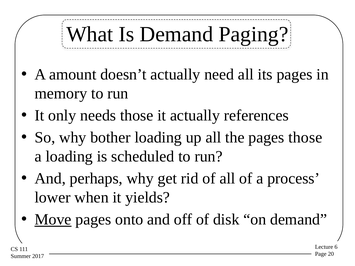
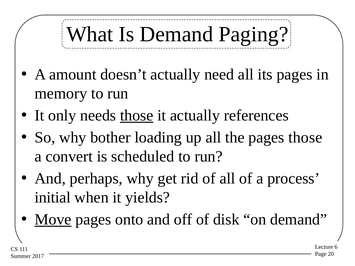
those at (137, 116) underline: none -> present
a loading: loading -> convert
lower: lower -> initial
